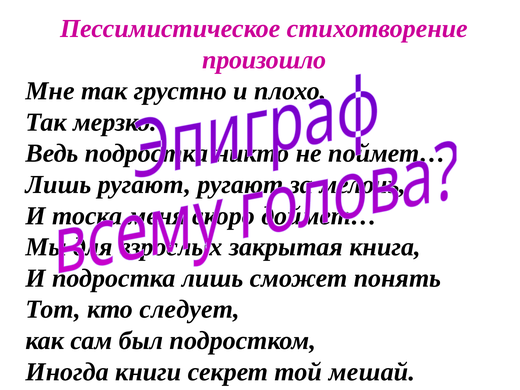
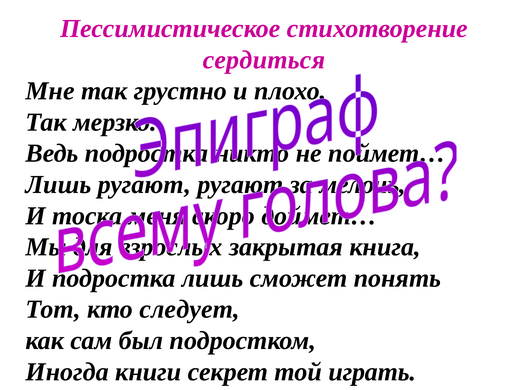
произошло: произошло -> сердиться
мешай: мешай -> играть
